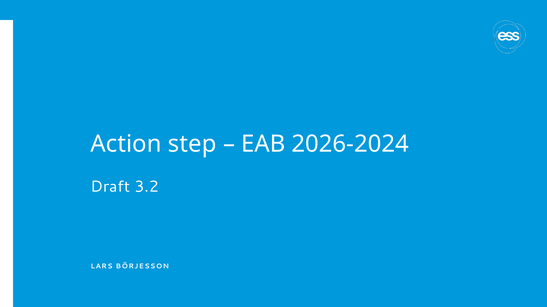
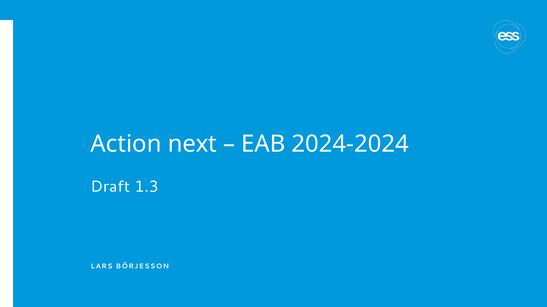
step: step -> next
2026-2024: 2026-2024 -> 2024-2024
3.2: 3.2 -> 1.3
